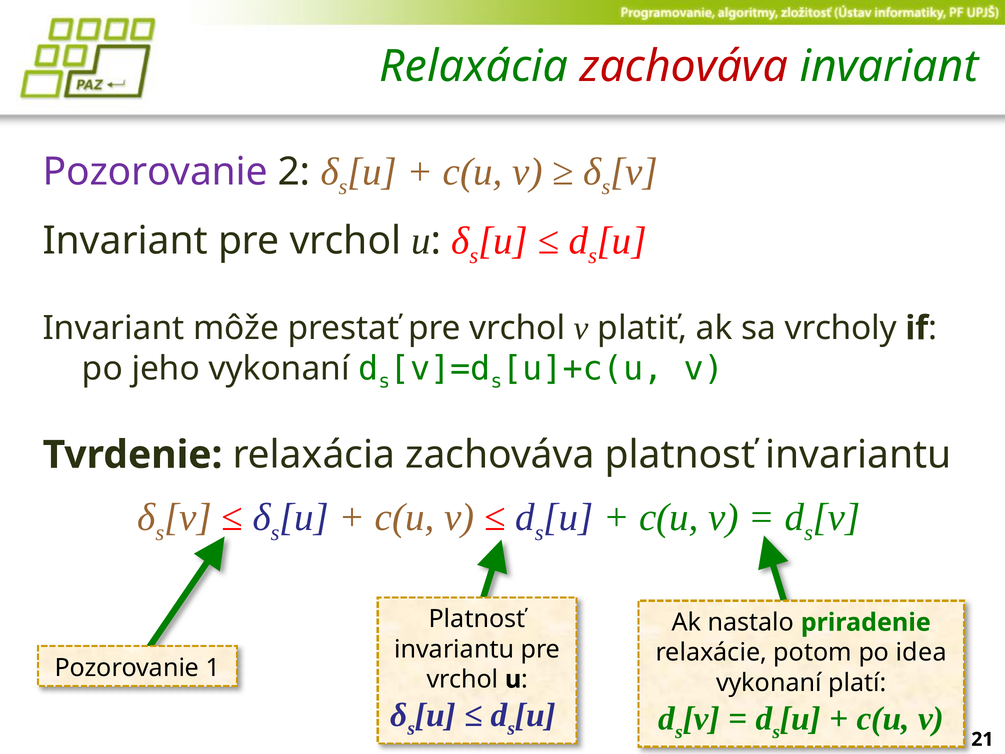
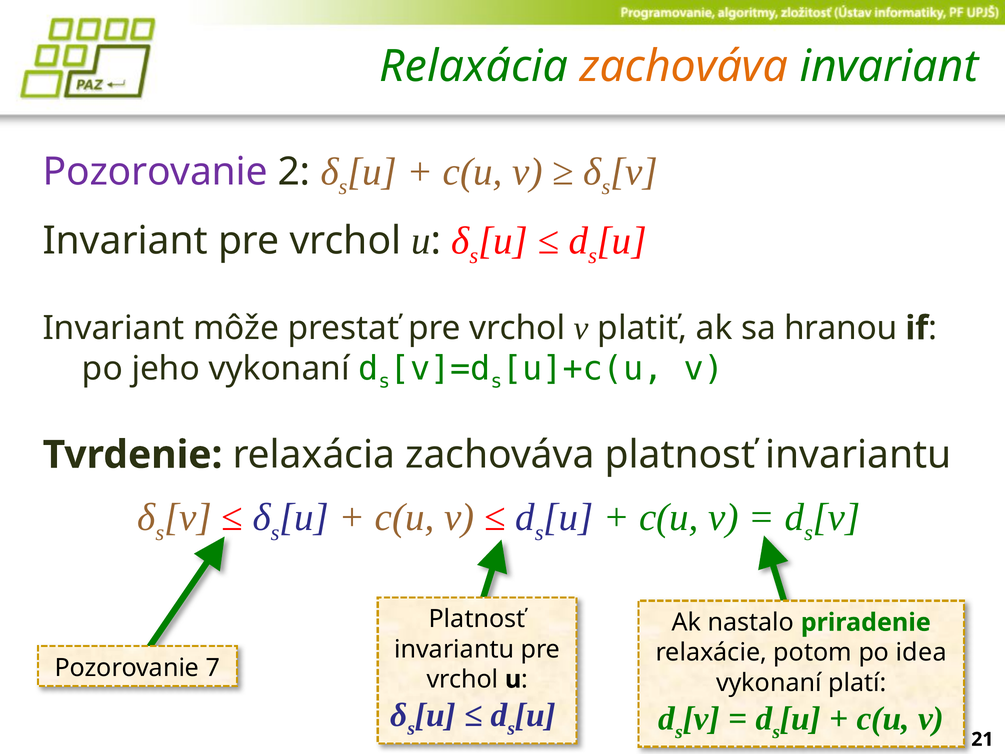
zachováva at (684, 67) colour: red -> orange
vrcholy: vrcholy -> hranou
1: 1 -> 7
